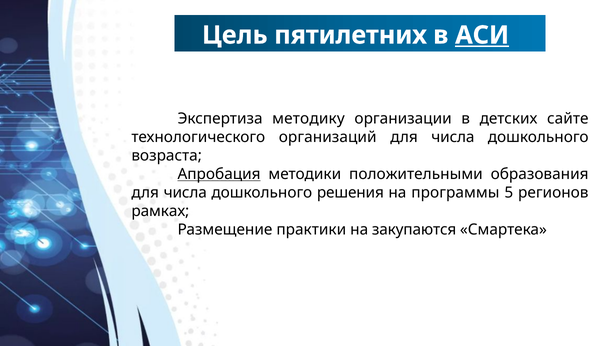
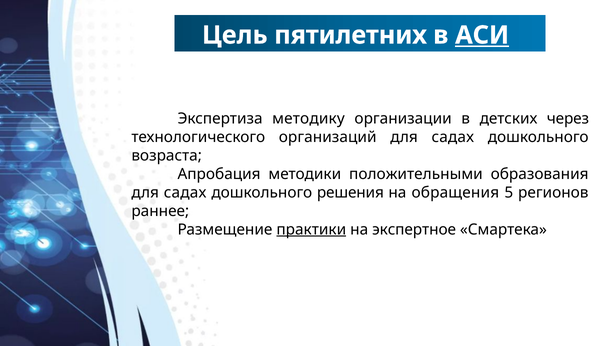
сайте: сайте -> через
числа at (453, 137): числа -> садах
Апробация underline: present -> none
числа at (185, 193): числа -> садах
программы: программы -> обращения
рамках: рамках -> раннее
практики underline: none -> present
закупаются: закупаются -> экспертное
